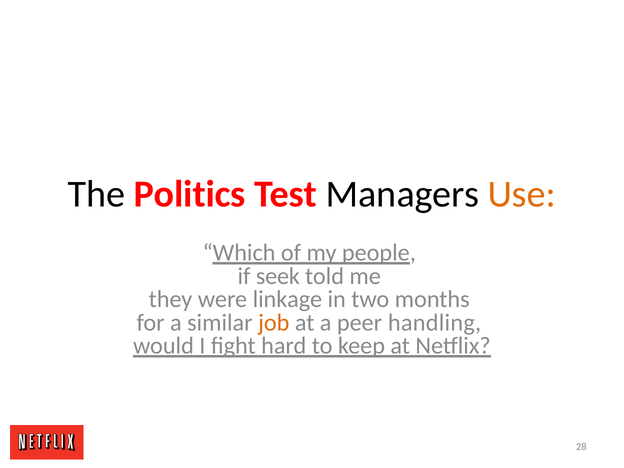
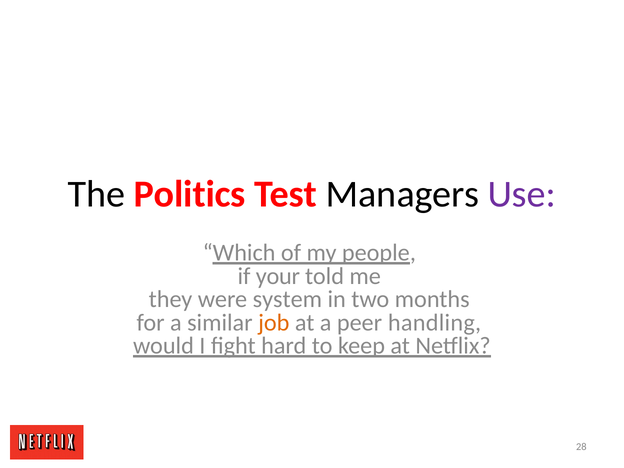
Use colour: orange -> purple
seek: seek -> your
linkage: linkage -> system
